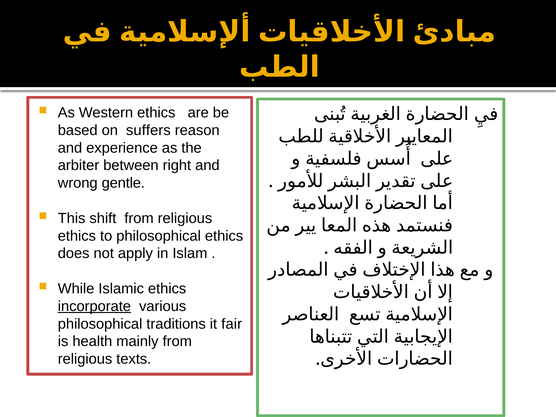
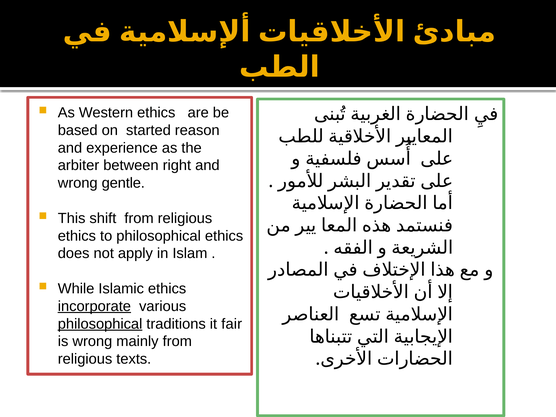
suffers: suffers -> started
philosophical at (100, 324) underline: none -> present
is health: health -> wrong
